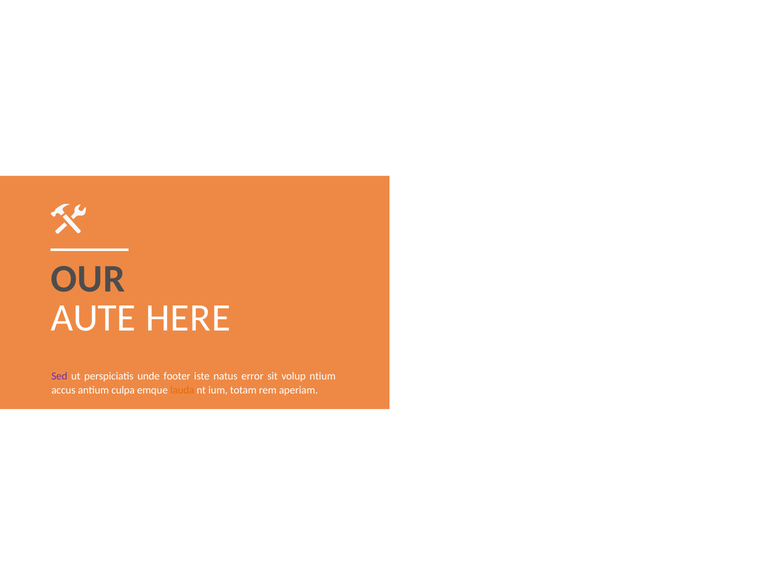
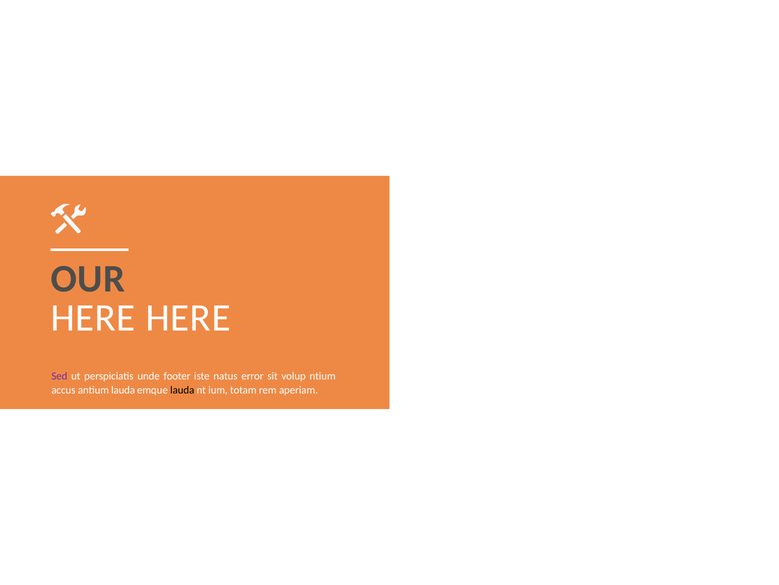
AUTE at (93, 318): AUTE -> HERE
antium culpa: culpa -> lauda
lauda at (182, 390) colour: orange -> black
